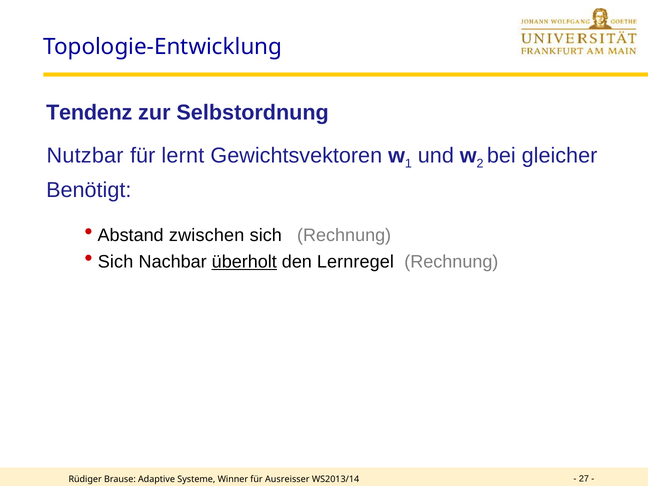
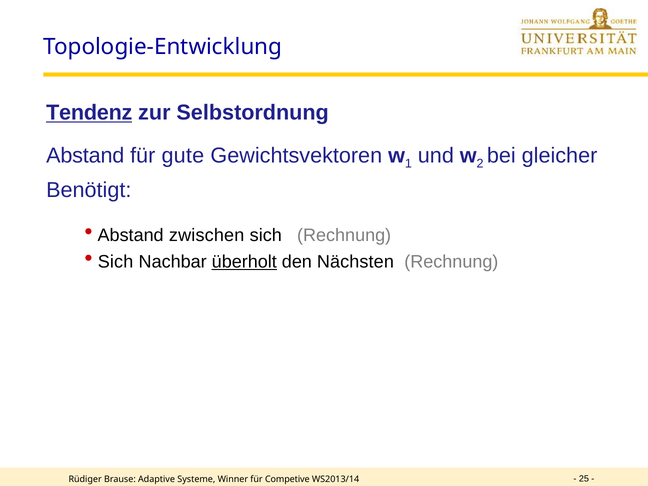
Tendenz underline: none -> present
Nutzbar at (85, 155): Nutzbar -> Abstand
lernt: lernt -> gute
Lernregel: Lernregel -> Nächsten
Ausreisser: Ausreisser -> Competive
27: 27 -> 25
